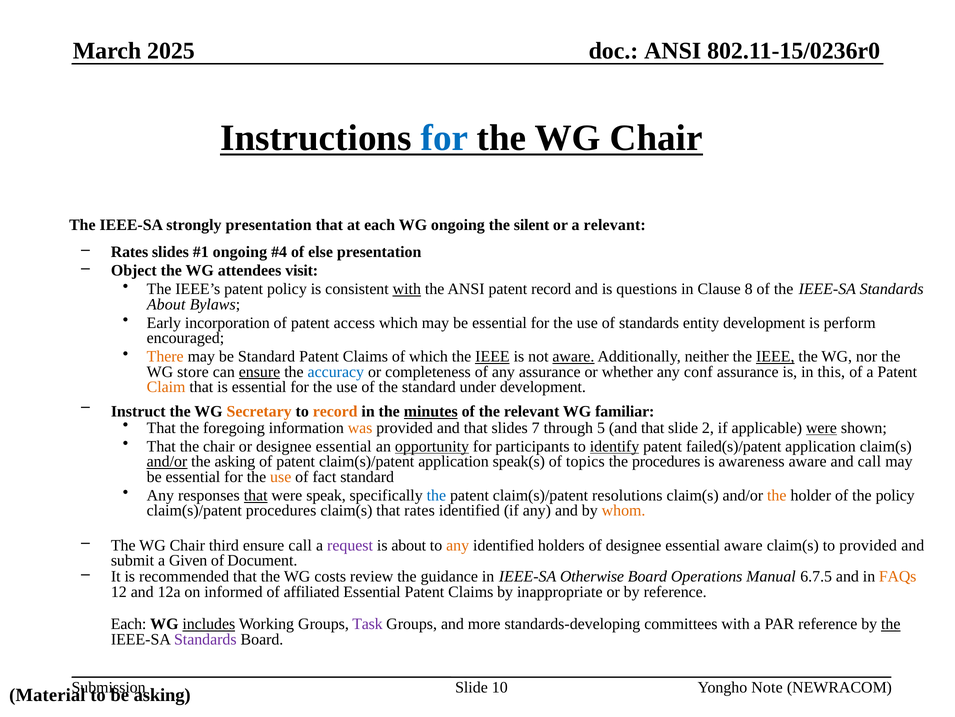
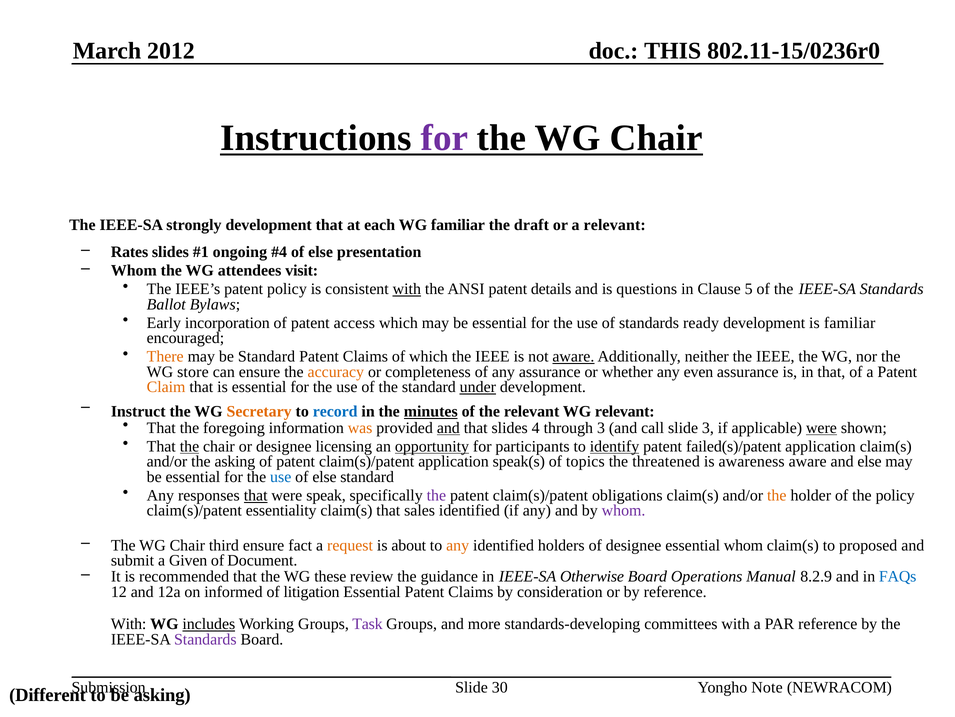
2025: 2025 -> 2012
ANSI at (673, 51): ANSI -> THIS
for at (445, 138) colour: blue -> purple
strongly presentation: presentation -> development
WG ongoing: ongoing -> familiar
silent: silent -> draft
Object at (134, 270): Object -> Whom
patent record: record -> details
8: 8 -> 5
About at (166, 304): About -> Ballot
entity: entity -> ready
is perform: perform -> familiar
IEEE at (492, 356) underline: present -> none
IEEE at (775, 356) underline: present -> none
ensure at (260, 371) underline: present -> none
accuracy colour: blue -> orange
conf: conf -> even
in this: this -> that
under underline: none -> present
record at (335, 411) colour: orange -> blue
WG familiar: familiar -> relevant
and at (448, 427) underline: none -> present
7: 7 -> 4
through 5: 5 -> 3
that at (653, 427): that -> call
slide 2: 2 -> 3
the at (189, 446) underline: none -> present
or designee essential: essential -> licensing
and/or at (167, 461) underline: present -> none
the procedures: procedures -> threatened
and call: call -> else
use at (281, 476) colour: orange -> blue
fact at (324, 476): fact -> else
the at (436, 495) colour: blue -> purple
resolutions: resolutions -> obligations
claim(s)/patent procedures: procedures -> essentiality
that rates: rates -> sales
whom at (624, 510) colour: orange -> purple
ensure call: call -> fact
request colour: purple -> orange
essential aware: aware -> whom
to provided: provided -> proposed
costs: costs -> these
6.7.5: 6.7.5 -> 8.2.9
FAQs colour: orange -> blue
affiliated: affiliated -> litigation
inappropriate: inappropriate -> consideration
Each at (129, 623): Each -> With
the at (891, 623) underline: present -> none
Material: Material -> Different
10: 10 -> 30
